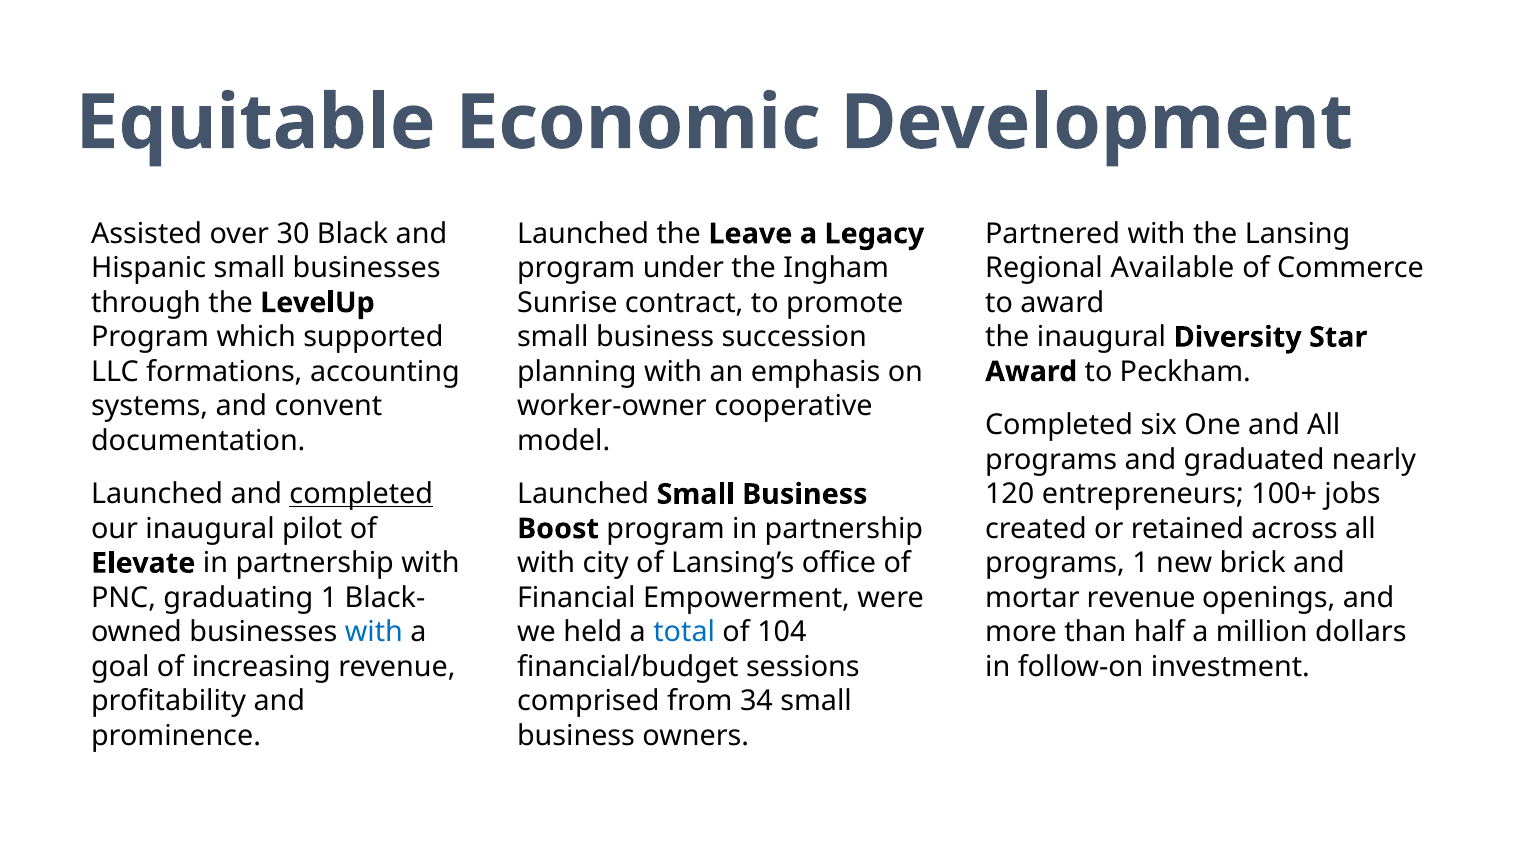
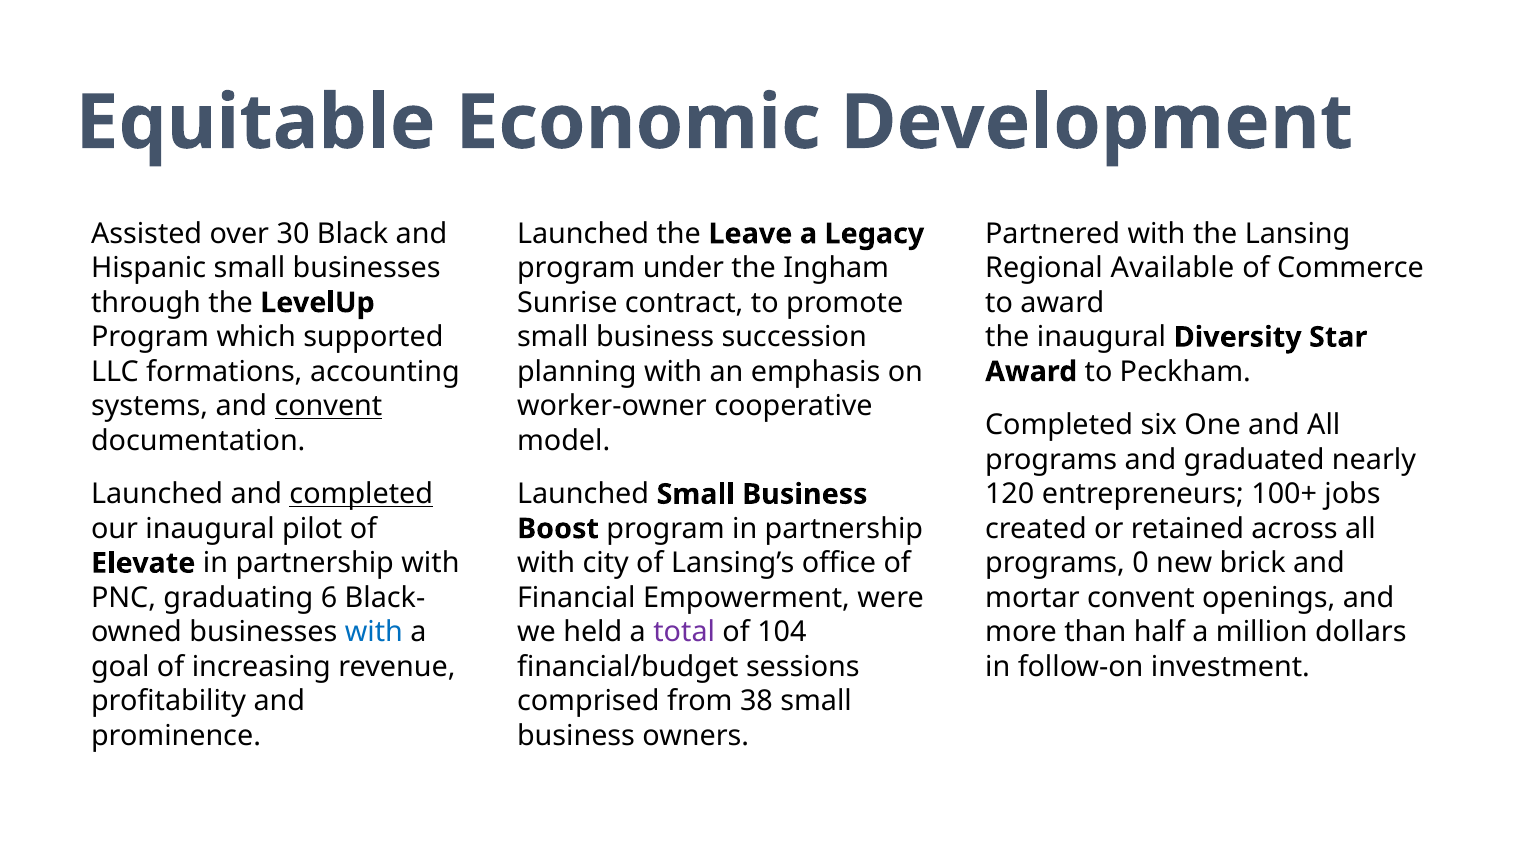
convent at (328, 406) underline: none -> present
programs 1: 1 -> 0
graduating 1: 1 -> 6
mortar revenue: revenue -> convent
total colour: blue -> purple
34: 34 -> 38
